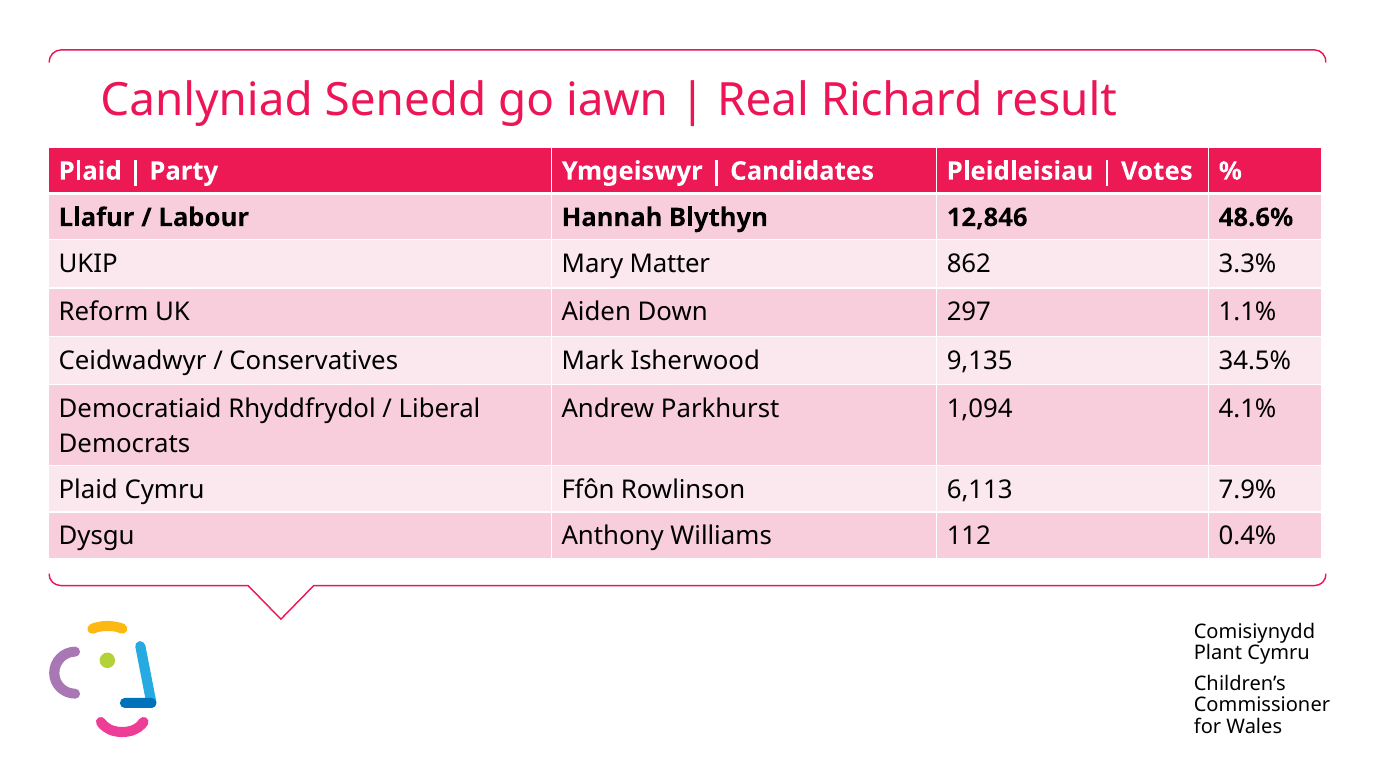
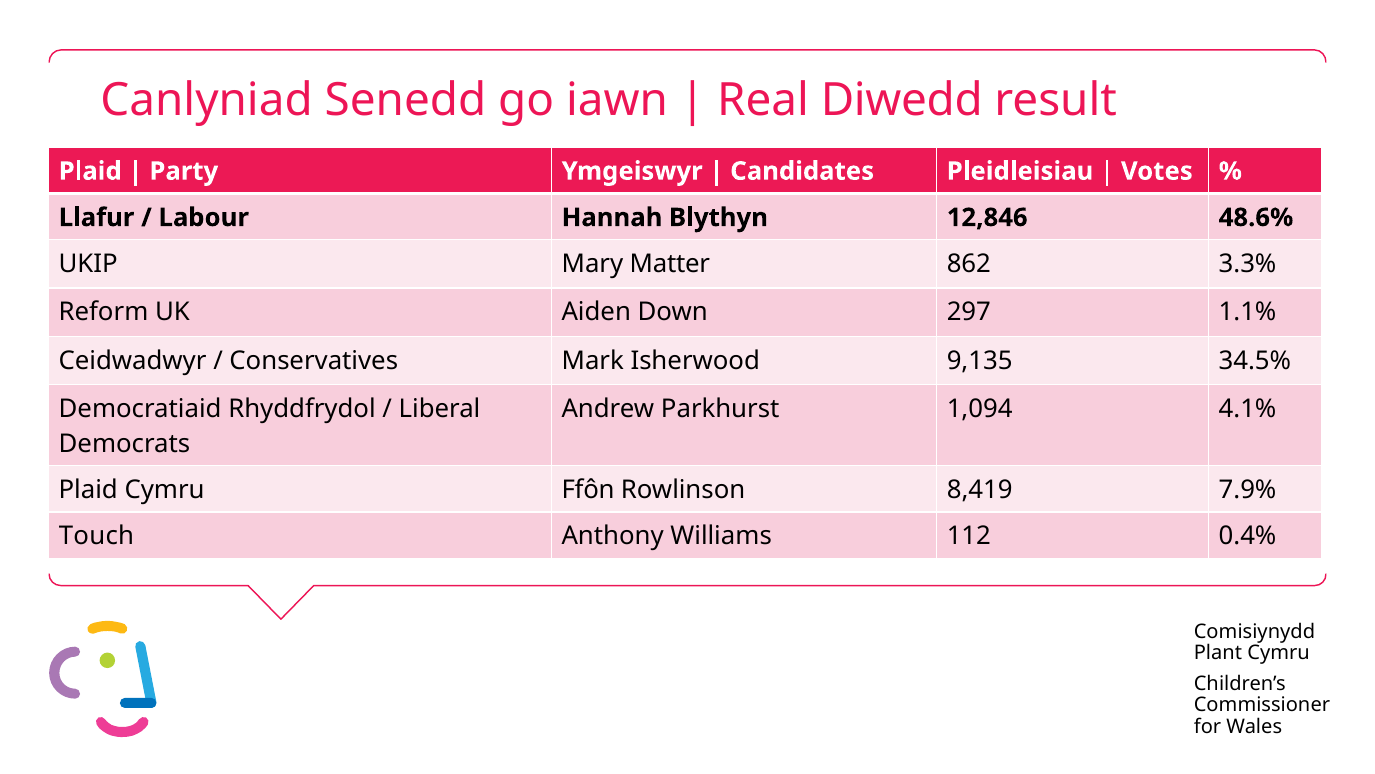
Richard: Richard -> Diwedd
6,113: 6,113 -> 8,419
Dysgu: Dysgu -> Touch
